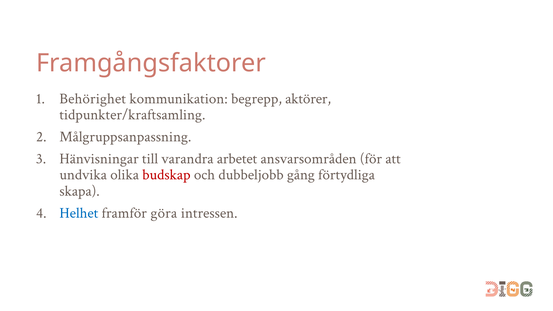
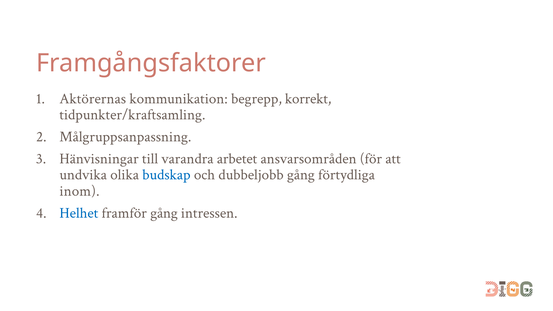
Behörighet: Behörighet -> Aktörernas
aktörer: aktörer -> korrekt
budskap colour: red -> blue
skapa: skapa -> inom
framför göra: göra -> gång
